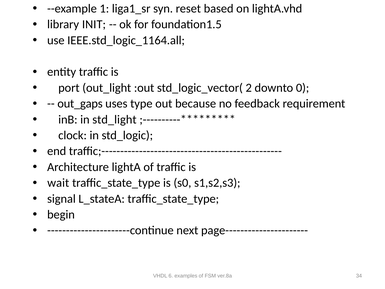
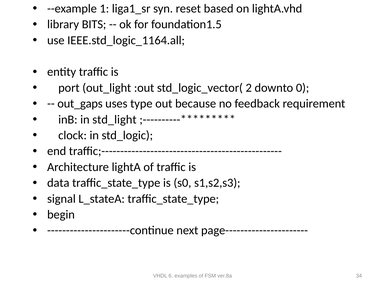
INIT: INIT -> BITS
wait: wait -> data
